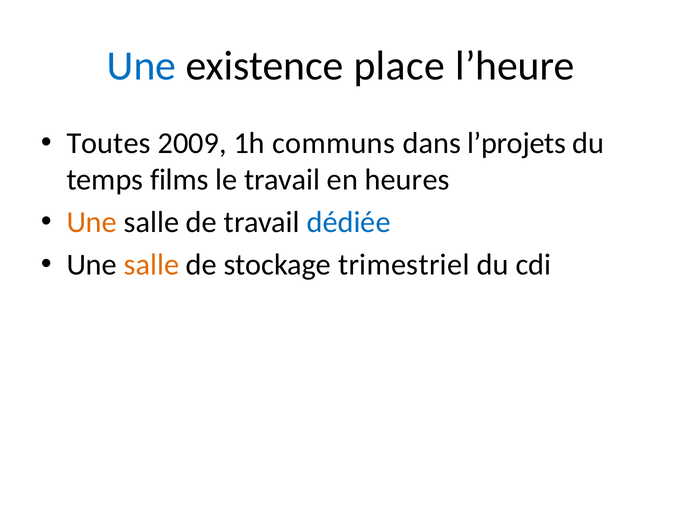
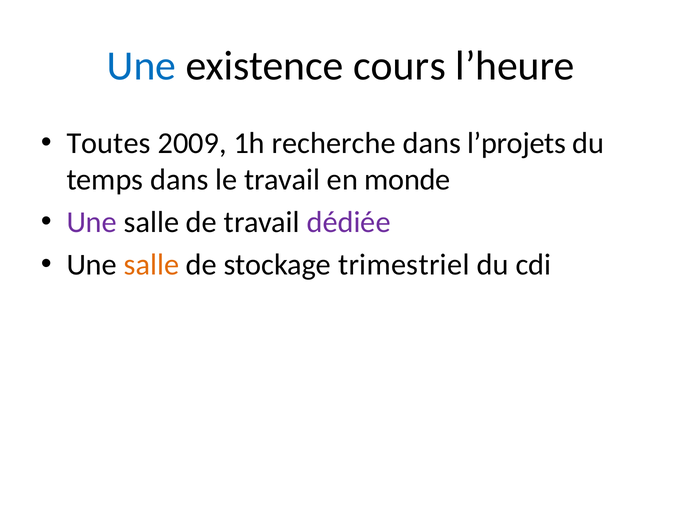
place: place -> cours
communs: communs -> recherche
temps films: films -> dans
heures: heures -> monde
Une at (92, 222) colour: orange -> purple
dédiée colour: blue -> purple
